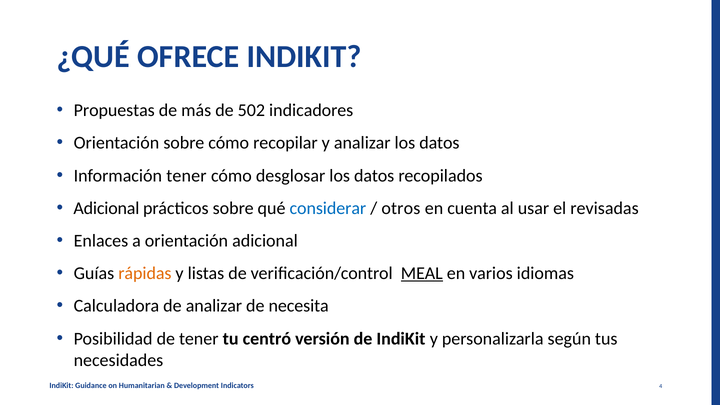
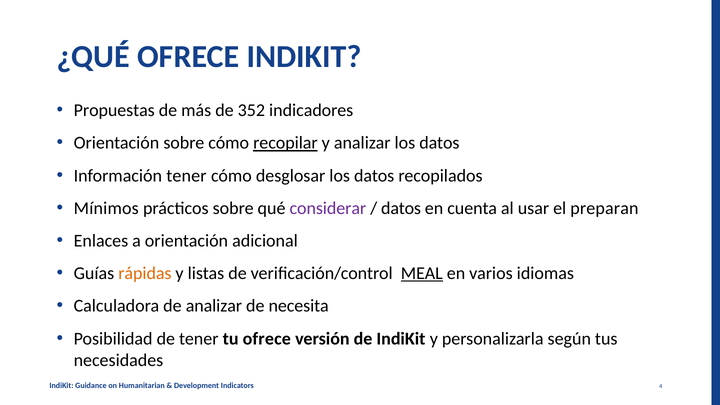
502: 502 -> 352
recopilar underline: none -> present
Adicional at (106, 208): Adicional -> Mínimos
considerar colour: blue -> purple
otros at (401, 208): otros -> datos
revisadas: revisadas -> preparan
tu centró: centró -> ofrece
